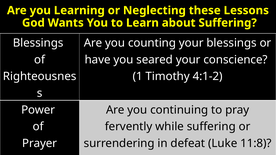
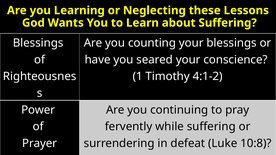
11:8: 11:8 -> 10:8
